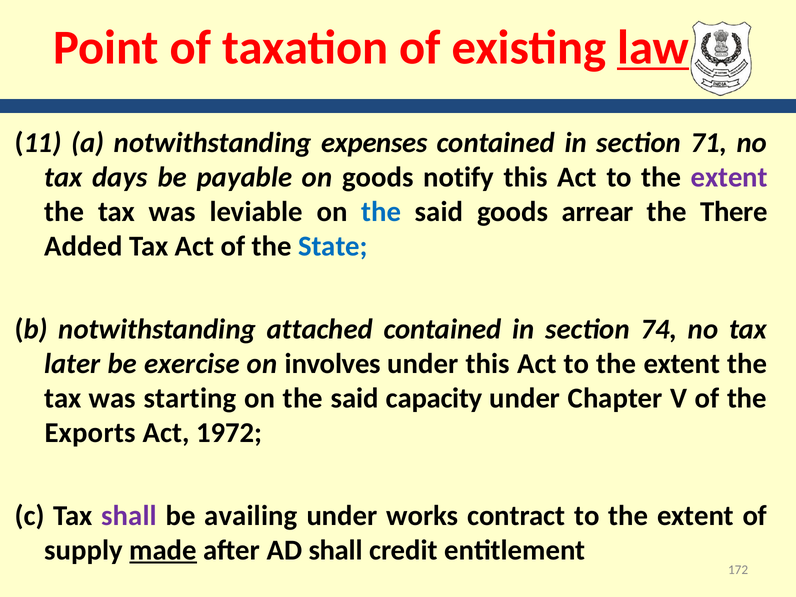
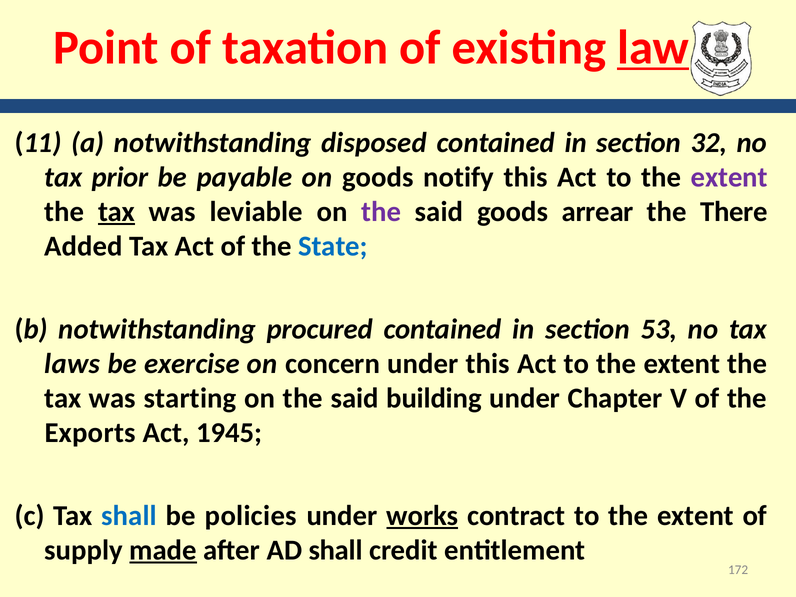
expenses: expenses -> disposed
71: 71 -> 32
days: days -> prior
tax at (117, 212) underline: none -> present
the at (381, 212) colour: blue -> purple
attached: attached -> procured
74: 74 -> 53
later: later -> laws
involves: involves -> concern
capacity: capacity -> building
1972: 1972 -> 1945
shall at (129, 516) colour: purple -> blue
availing: availing -> policies
works underline: none -> present
